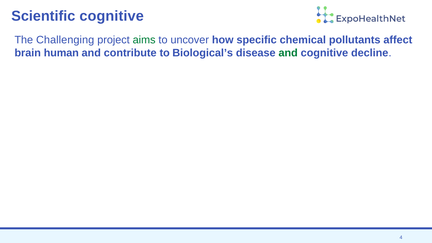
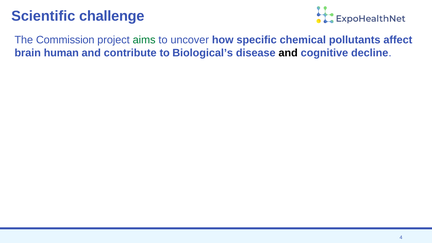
Scientific cognitive: cognitive -> challenge
Challenging: Challenging -> Commission
and at (288, 53) colour: green -> black
